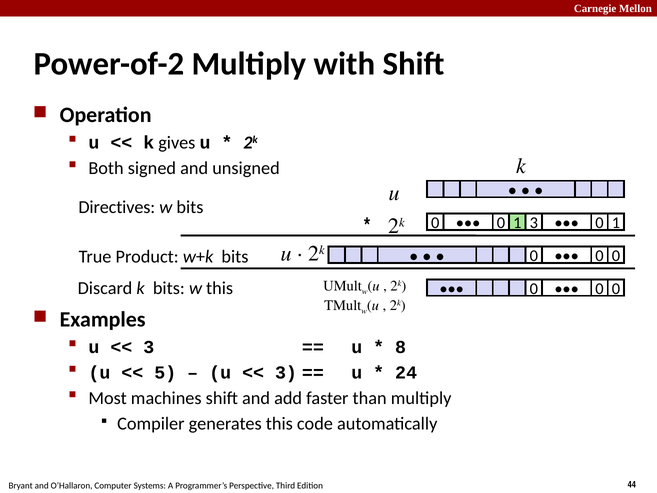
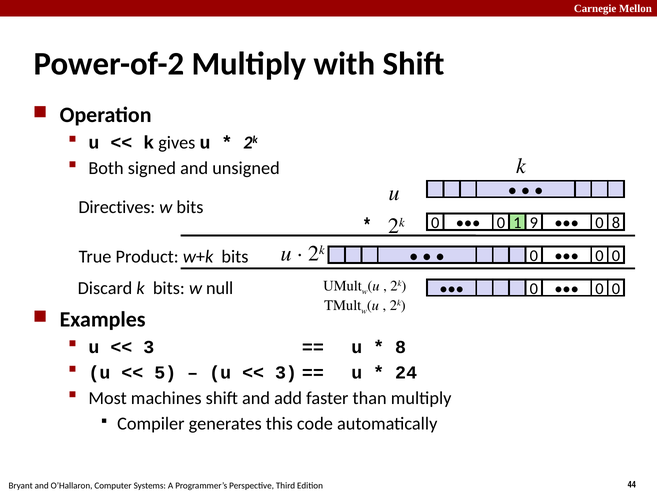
1 3: 3 -> 9
1 at (616, 223): 1 -> 8
w this: this -> null
